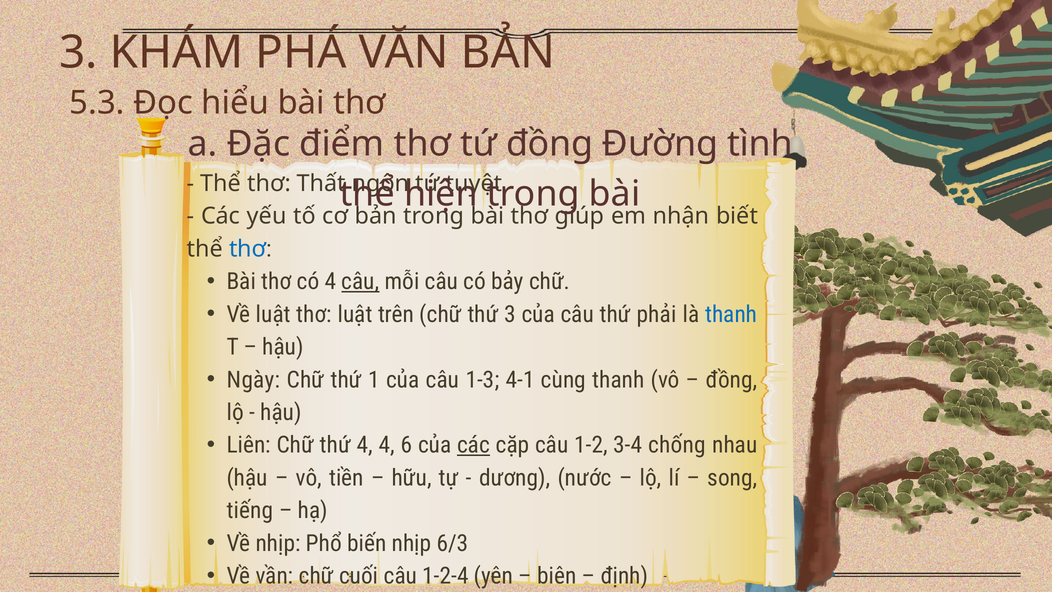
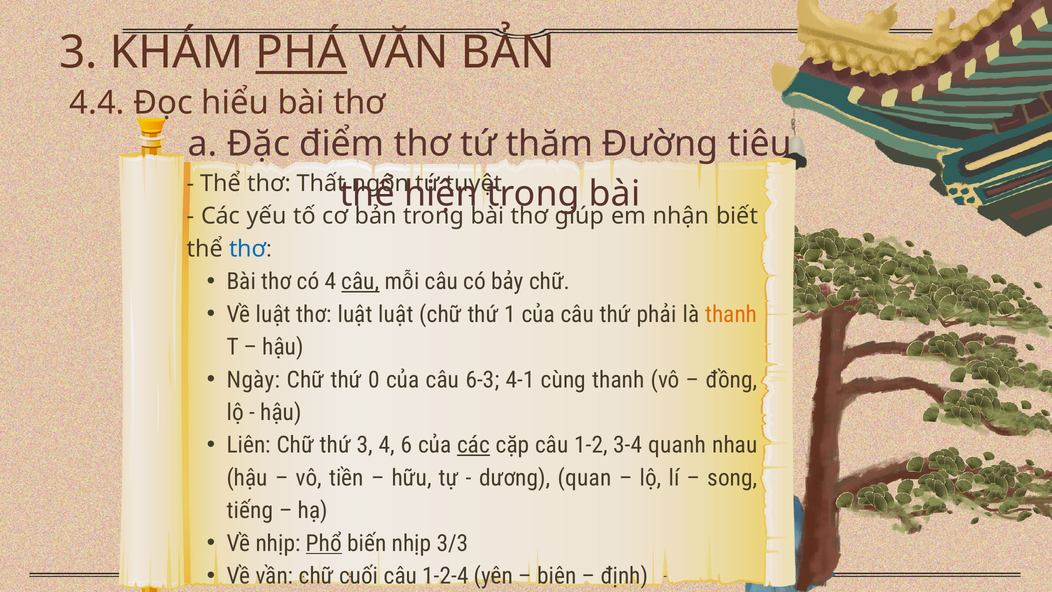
PHÁ underline: none -> present
5.3: 5.3 -> 4.4
tứ đồng: đồng -> thăm
tình: tình -> tiêu
luật trên: trên -> luật
thứ 3: 3 -> 1
thanh at (731, 314) colour: blue -> orange
1: 1 -> 0
1-3: 1-3 -> 6-3
thứ 4: 4 -> 3
chống: chống -> quanh
nước: nước -> quan
Phổ underline: none -> present
6/3: 6/3 -> 3/3
